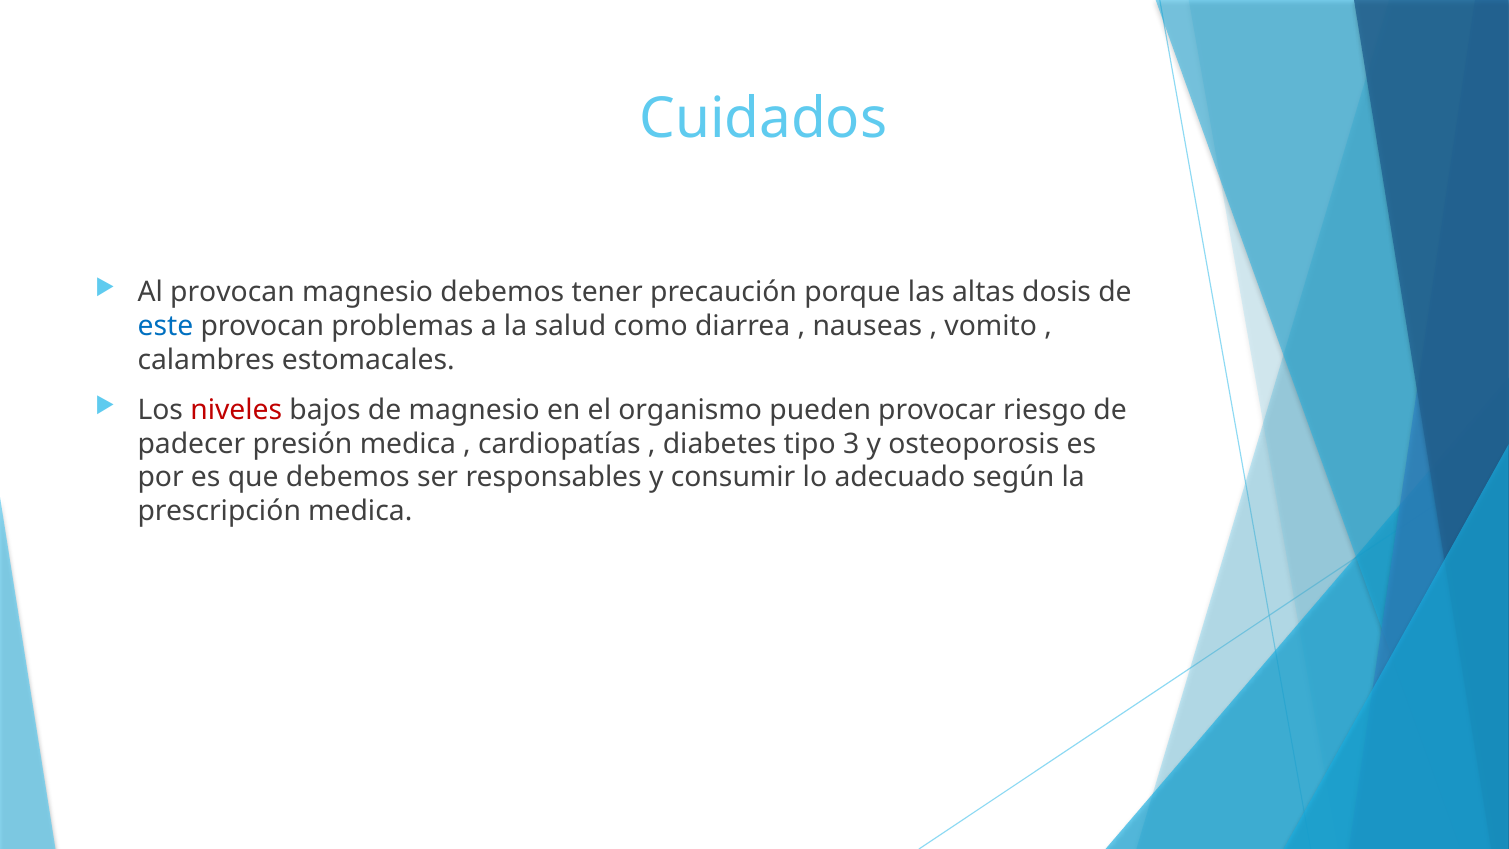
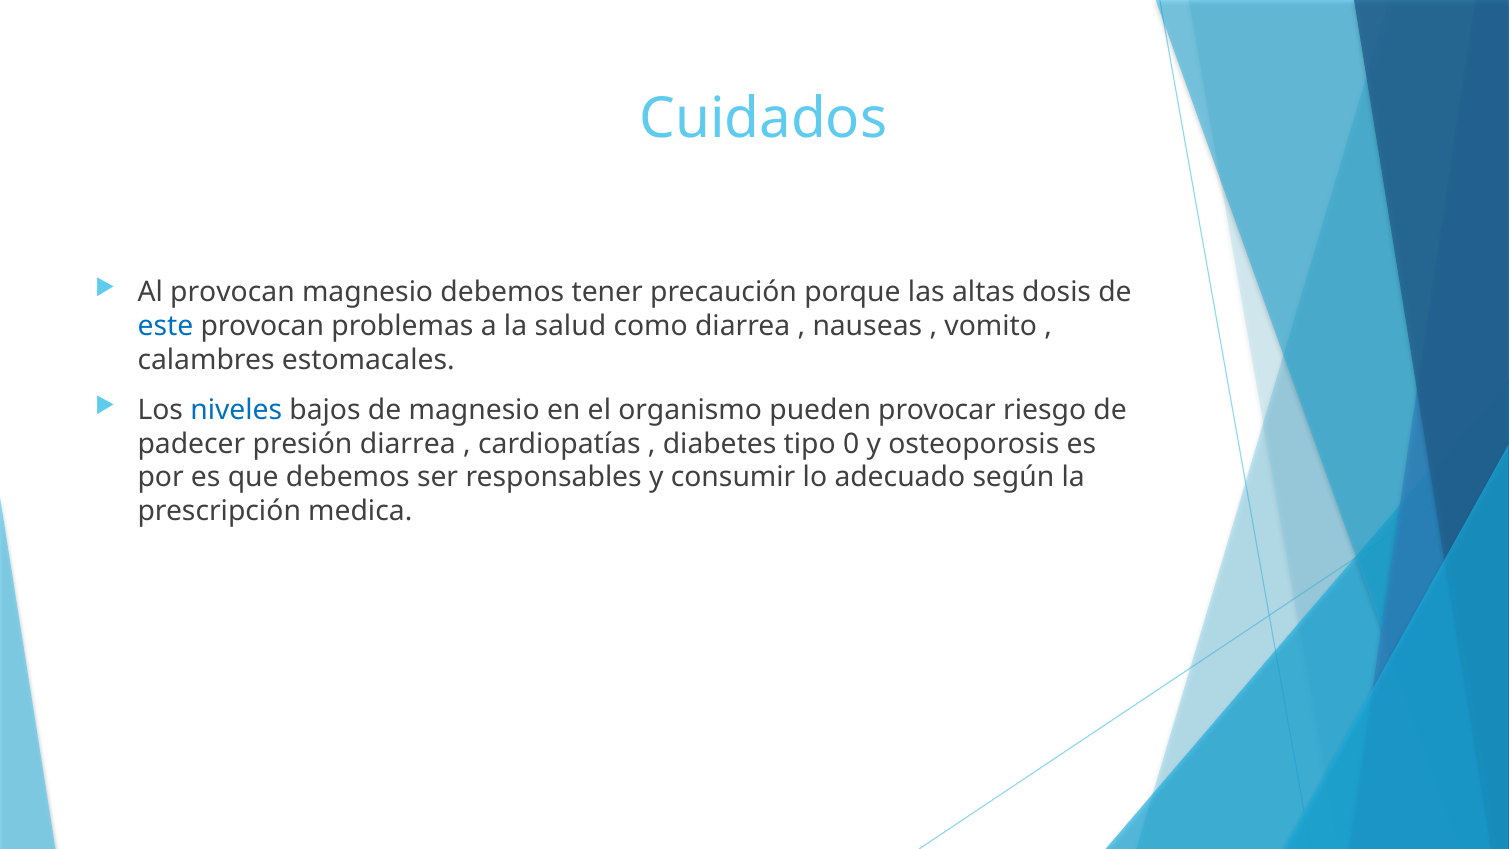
niveles colour: red -> blue
presión medica: medica -> diarrea
3: 3 -> 0
